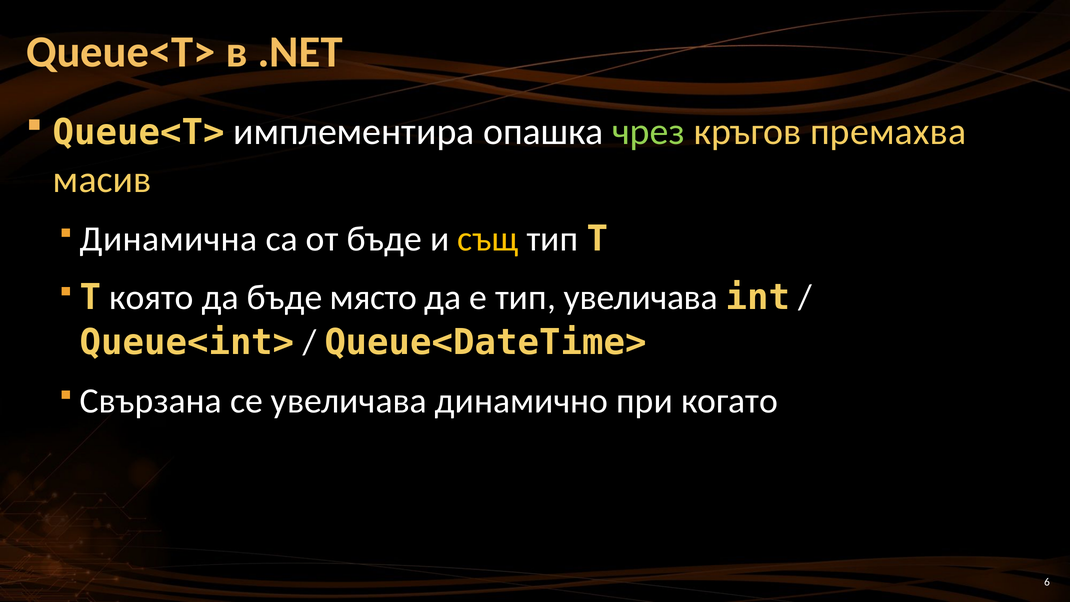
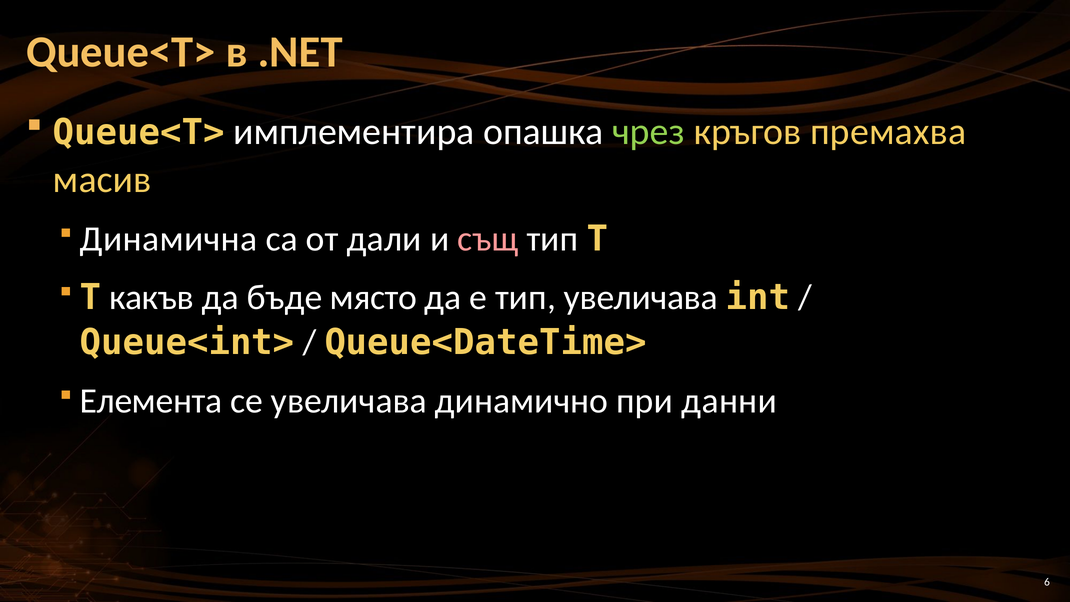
от бъде: бъде -> дали
същ colour: yellow -> pink
която: която -> какъв
Свързана: Свързана -> Елемента
когато: когато -> данни
